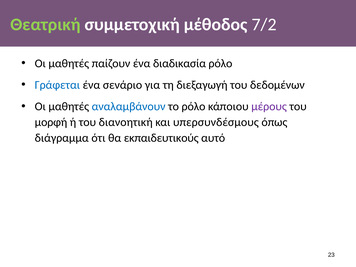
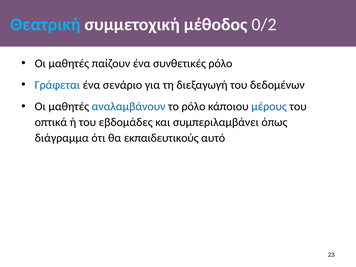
Θεατρική colour: light green -> light blue
7/2: 7/2 -> 0/2
διαδικασία: διαδικασία -> συνθετικές
μέρους colour: purple -> blue
μορφή: μορφή -> οπτικά
διανοητική: διανοητική -> εβδομάδες
υπερσυνδέσμους: υπερσυνδέσμους -> συμπεριλαμβάνει
